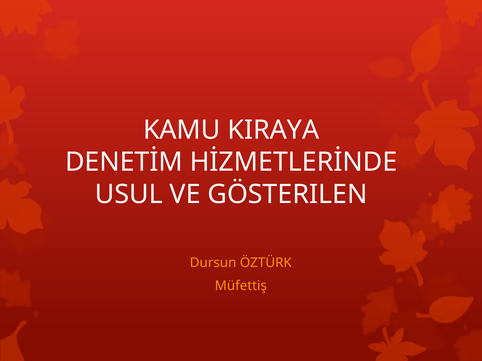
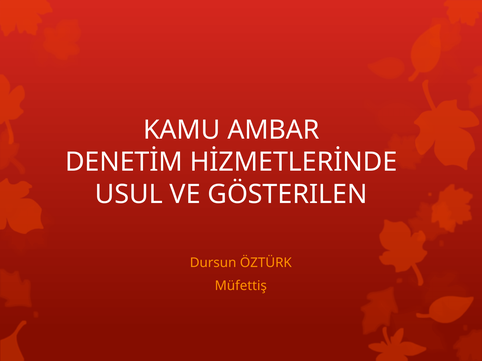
KIRAYA: KIRAYA -> AMBAR
